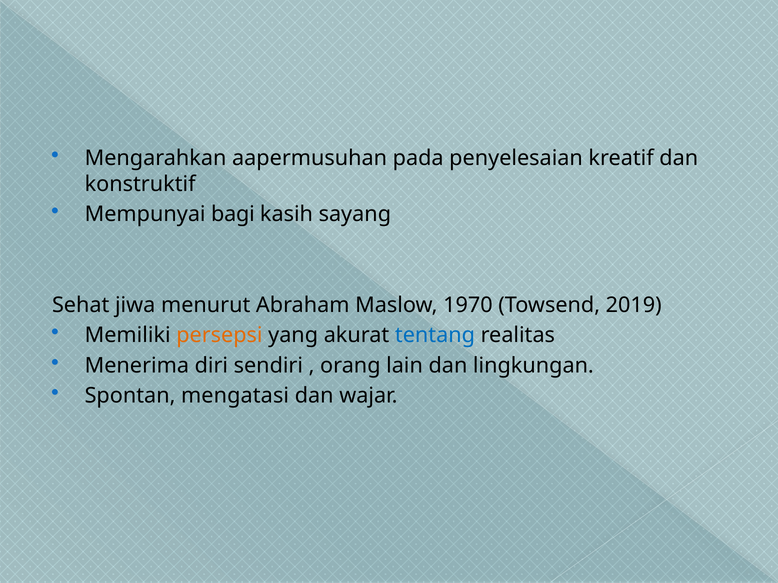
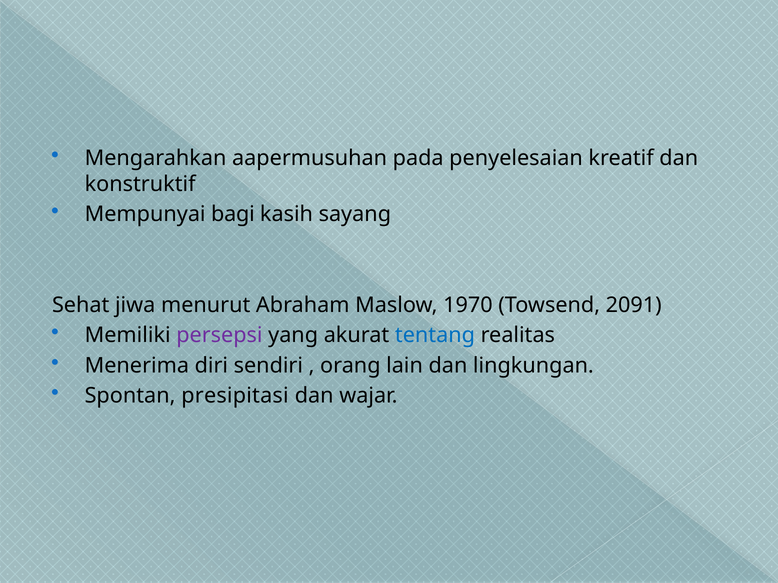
2019: 2019 -> 2091
persepsi colour: orange -> purple
mengatasi: mengatasi -> presipitasi
